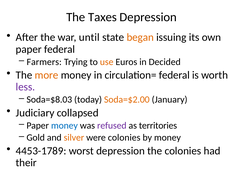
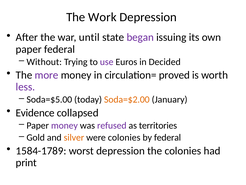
Taxes: Taxes -> Work
began colour: orange -> purple
Farmers: Farmers -> Without
use colour: orange -> purple
more colour: orange -> purple
circulation= federal: federal -> proved
Soda=$8.03: Soda=$8.03 -> Soda=$5.00
Judiciary: Judiciary -> Evidence
money at (64, 125) colour: blue -> purple
by money: money -> federal
4453-1789: 4453-1789 -> 1584-1789
their: their -> print
